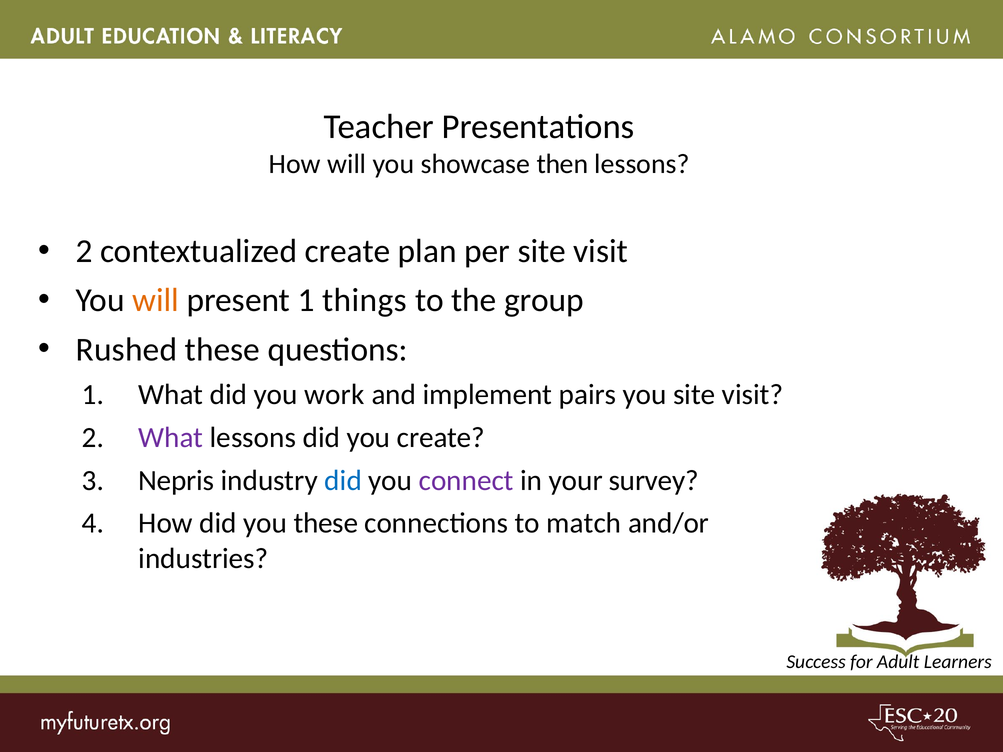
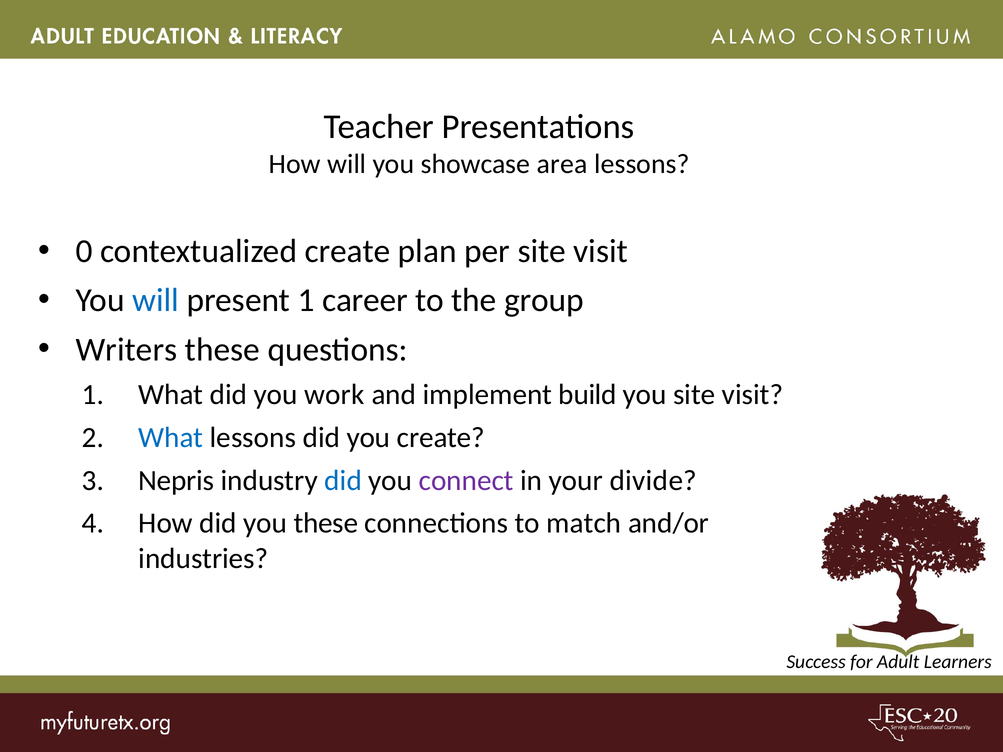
then: then -> area
2 at (84, 252): 2 -> 0
will at (156, 301) colour: orange -> blue
things: things -> career
Rushed: Rushed -> Writers
pairs: pairs -> build
What at (171, 438) colour: purple -> blue
survey: survey -> divide
